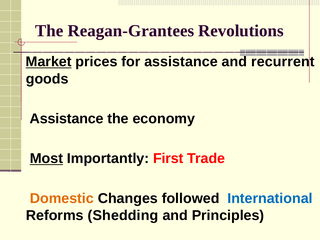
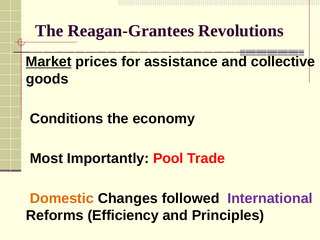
recurrent: recurrent -> collective
Assistance at (67, 119): Assistance -> Conditions
Most underline: present -> none
First: First -> Pool
International colour: blue -> purple
Shedding: Shedding -> Efficiency
